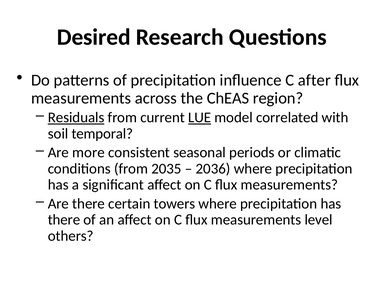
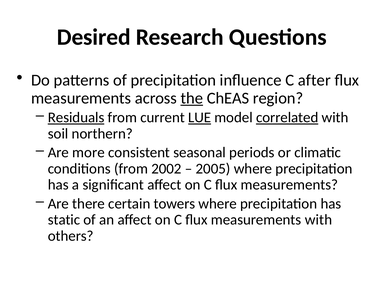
the underline: none -> present
correlated underline: none -> present
temporal: temporal -> northern
2035: 2035 -> 2002
2036: 2036 -> 2005
there at (64, 220): there -> static
measurements level: level -> with
